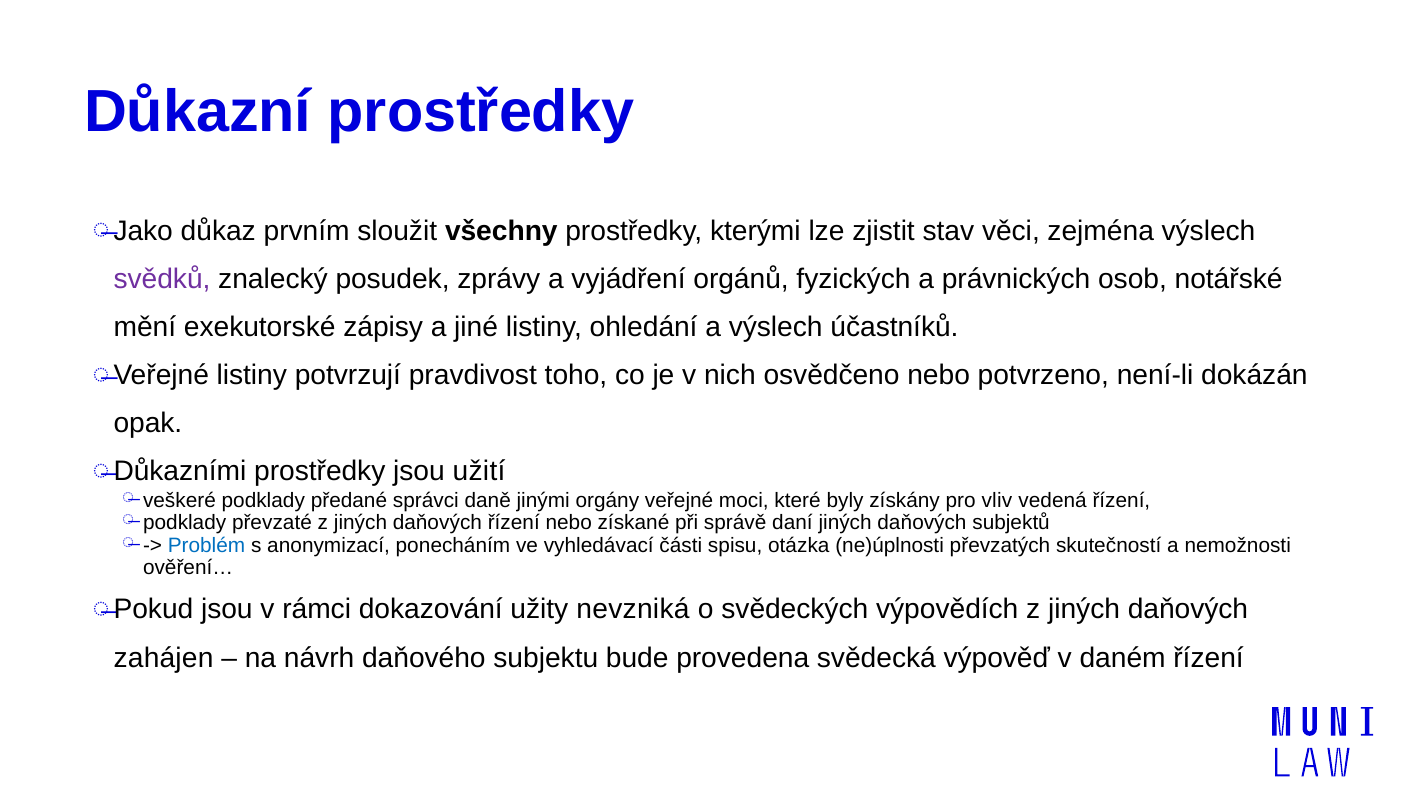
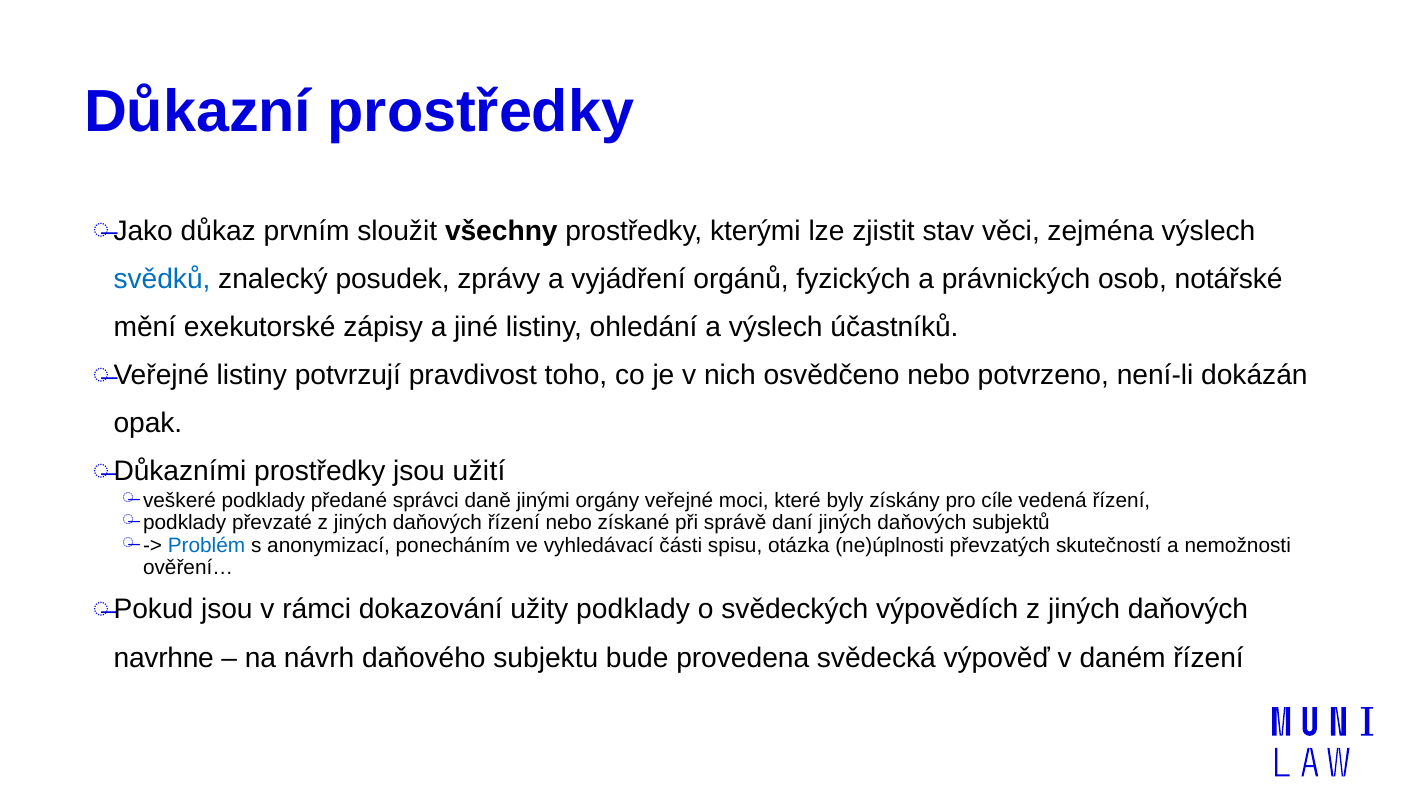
svědků colour: purple -> blue
vliv: vliv -> cíle
užity nevzniká: nevzniká -> podklady
zahájen: zahájen -> navrhne
